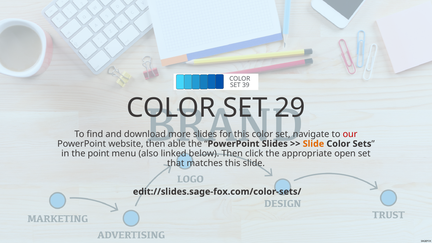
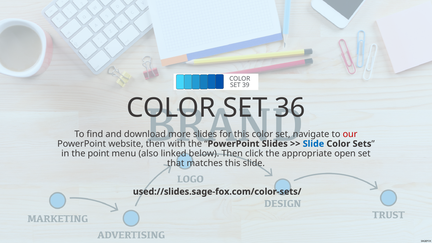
29: 29 -> 36
able: able -> with
Slide at (313, 144) colour: orange -> blue
edit://slides.sage-fox.com/color-sets/: edit://slides.sage-fox.com/color-sets/ -> used://slides.sage-fox.com/color-sets/
